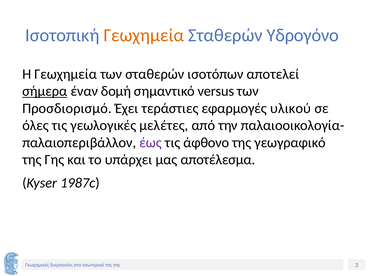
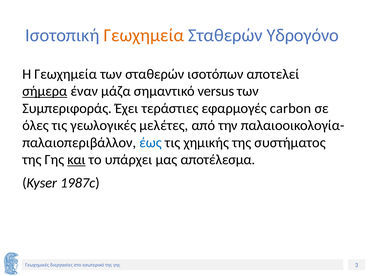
δομή: δομή -> μάζα
Προσδιορισμό: Προσδιορισμό -> Συμπεριφοράς
υλικού: υλικού -> carbon
έως colour: purple -> blue
άφθονο: άφθονο -> χημικής
γεωγραφικό: γεωγραφικό -> συστήματος
και underline: none -> present
